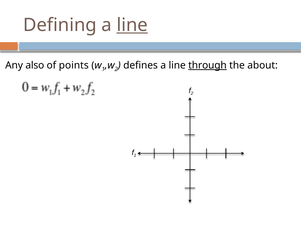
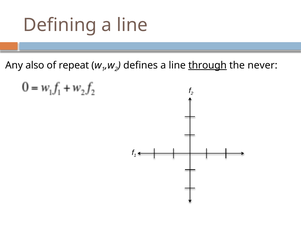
line at (132, 25) underline: present -> none
points: points -> repeat
about: about -> never
